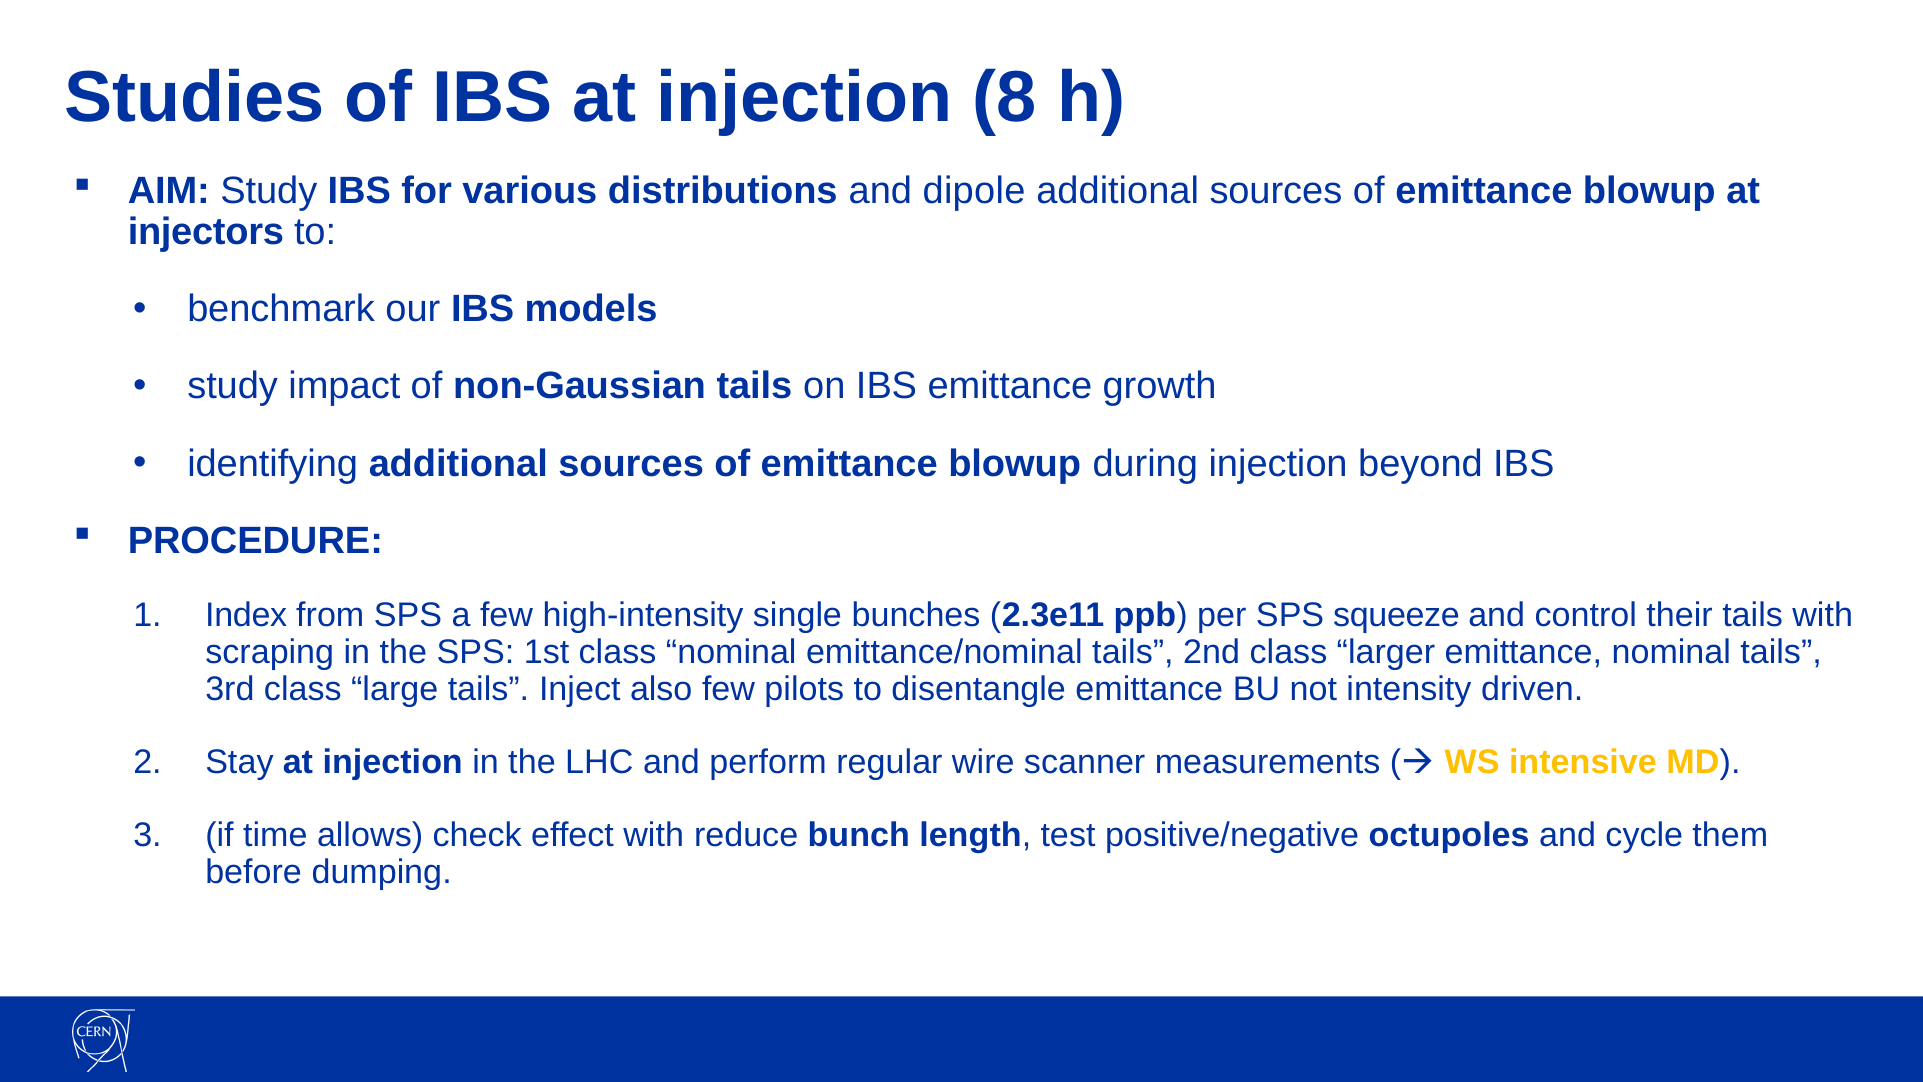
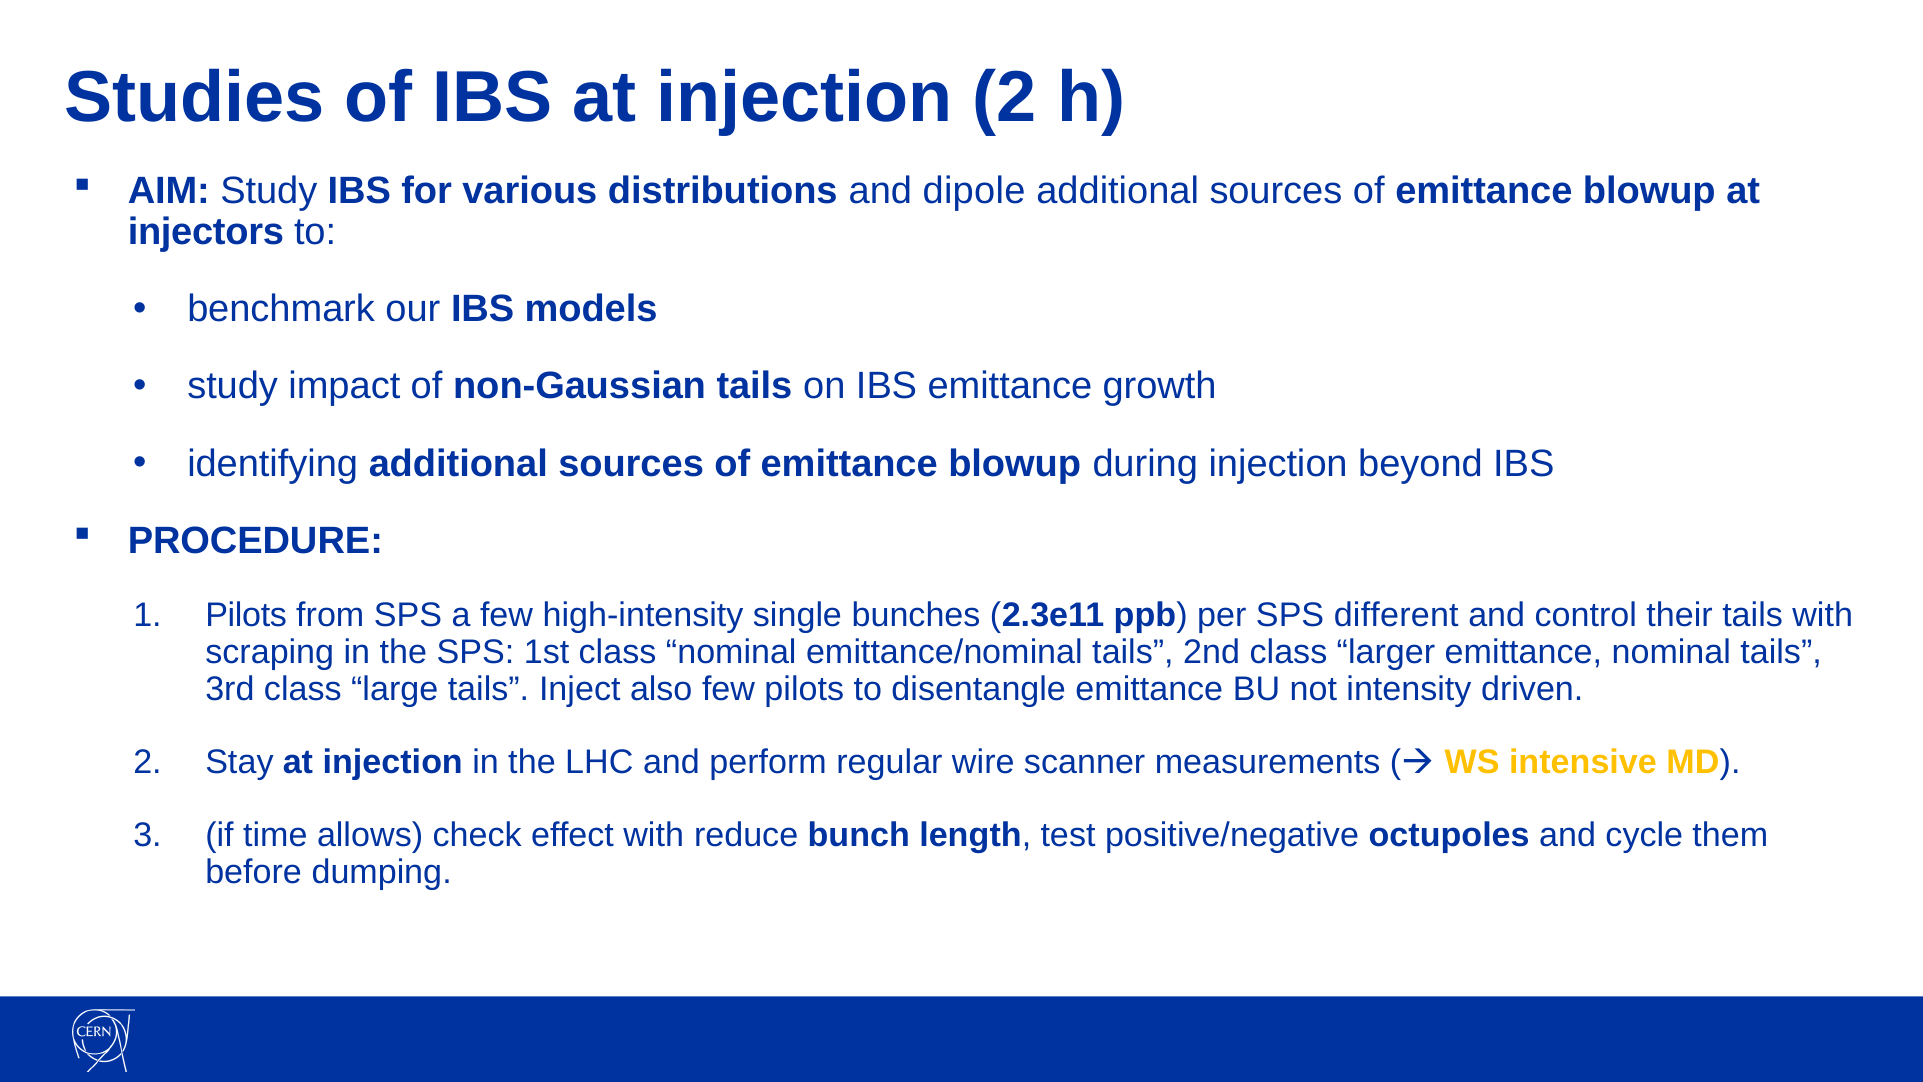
injection 8: 8 -> 2
Index at (246, 616): Index -> Pilots
squeeze: squeeze -> different
